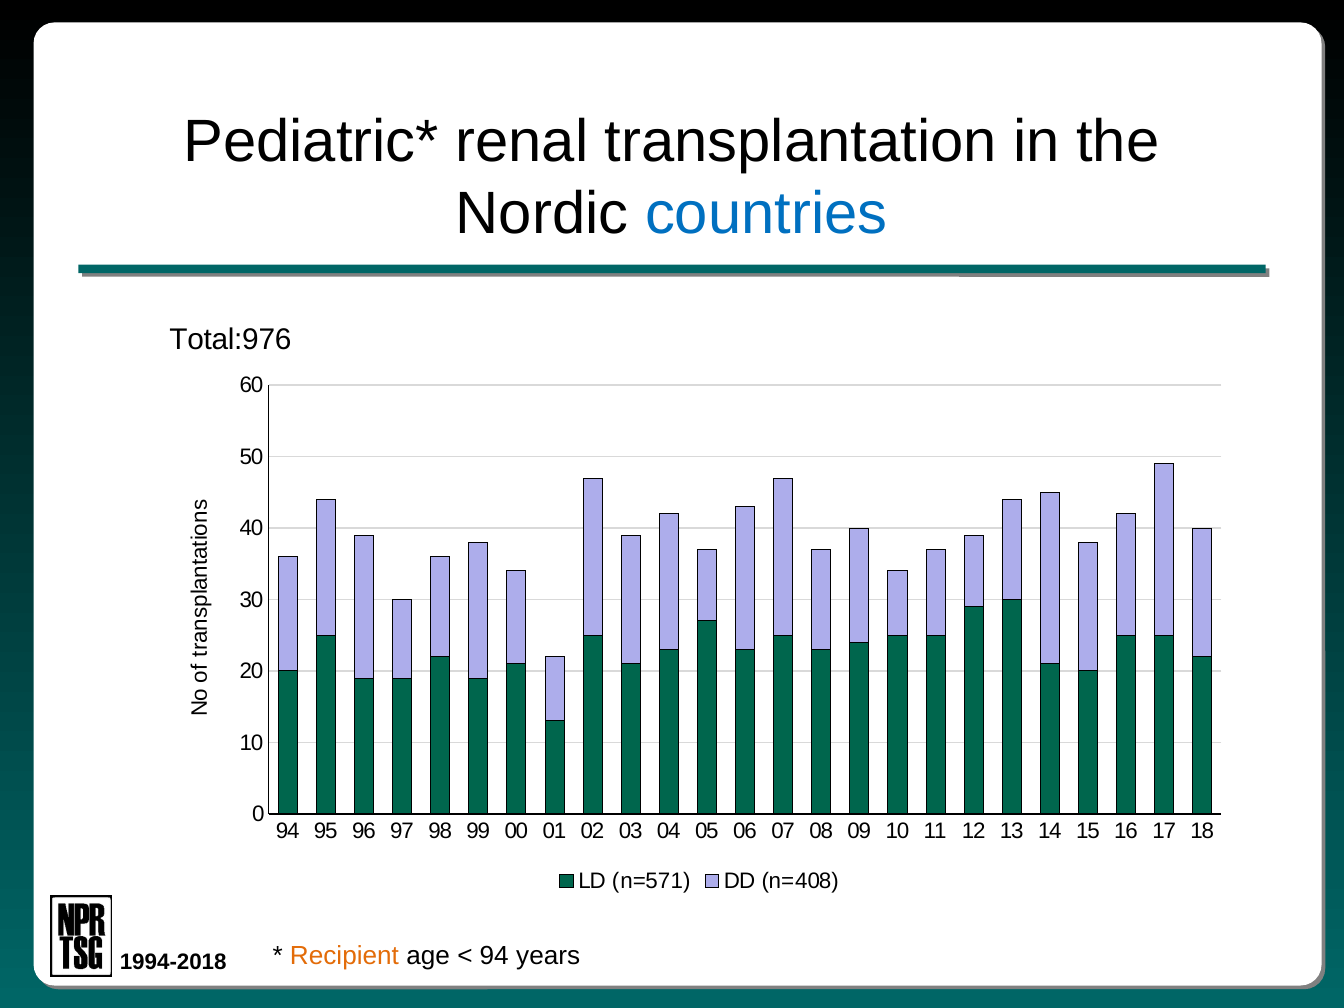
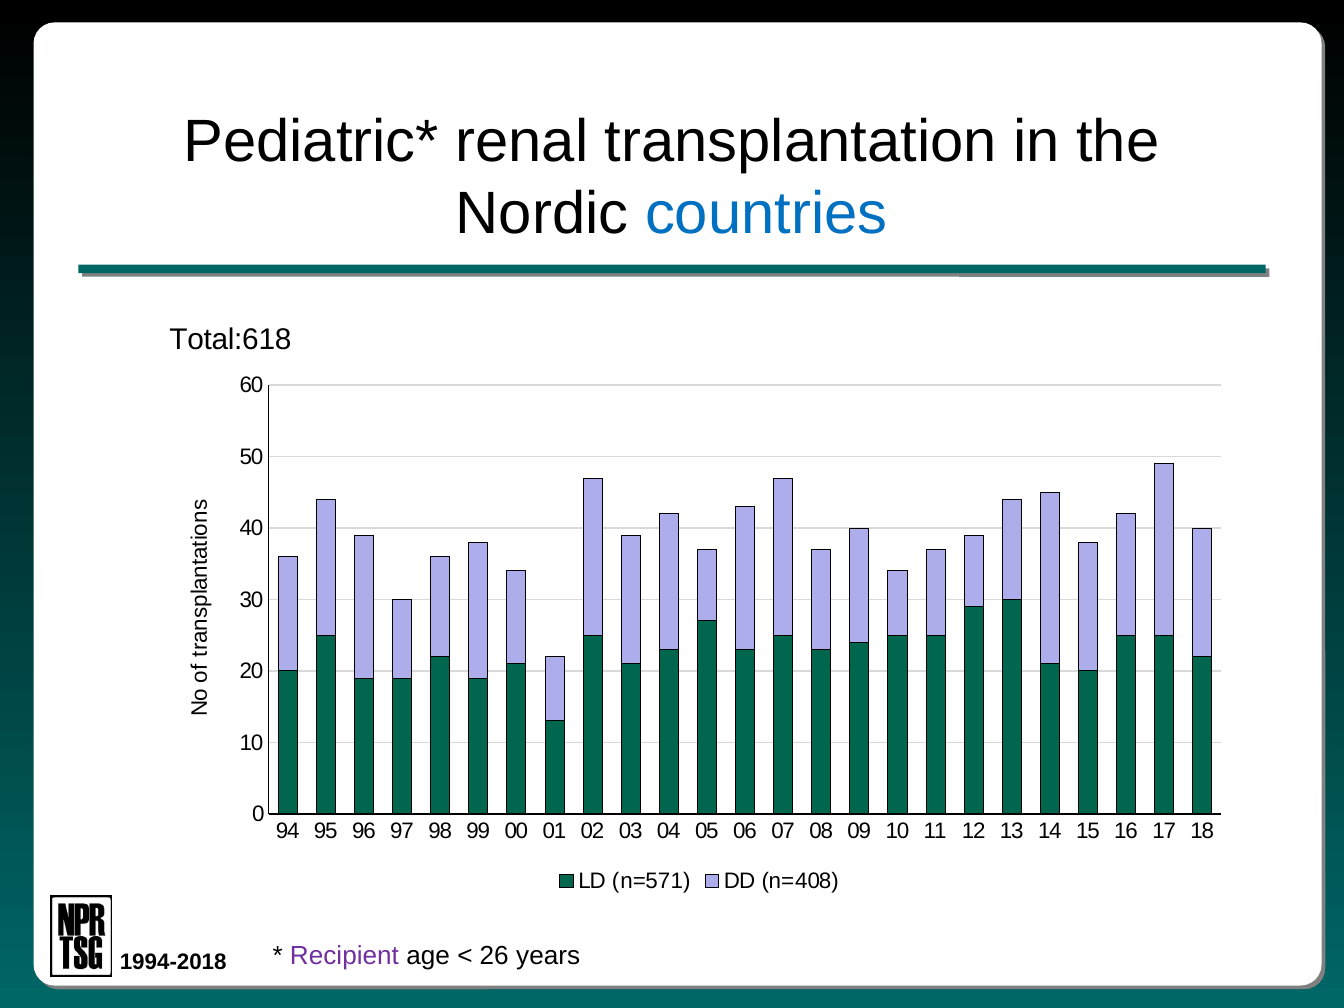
Total:976: Total:976 -> Total:618
Recipient colour: orange -> purple
94 at (494, 956): 94 -> 26
